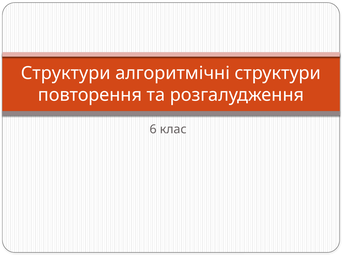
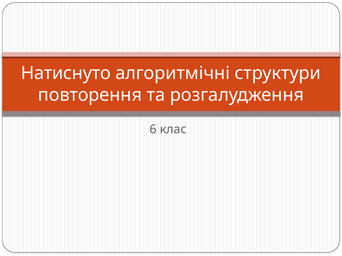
Структури at (66, 73): Структури -> Натиснуто
